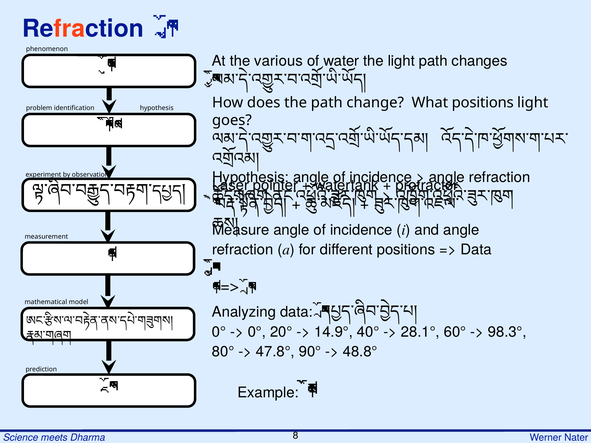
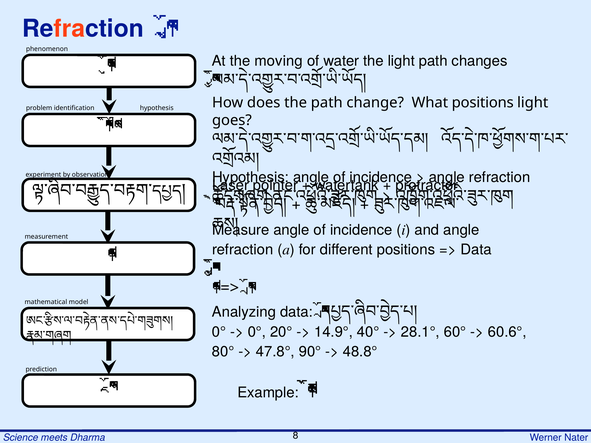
various: various -> moving
98.3°: 98.3° -> 60.6°
